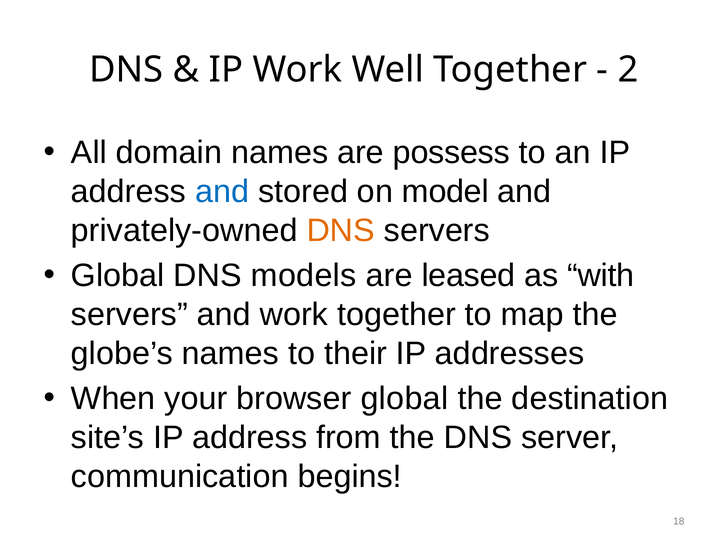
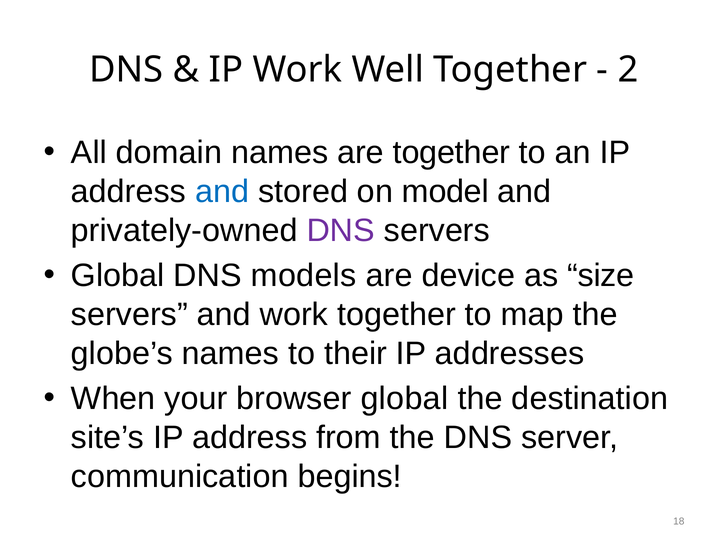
are possess: possess -> together
DNS at (341, 230) colour: orange -> purple
leased: leased -> device
with: with -> size
